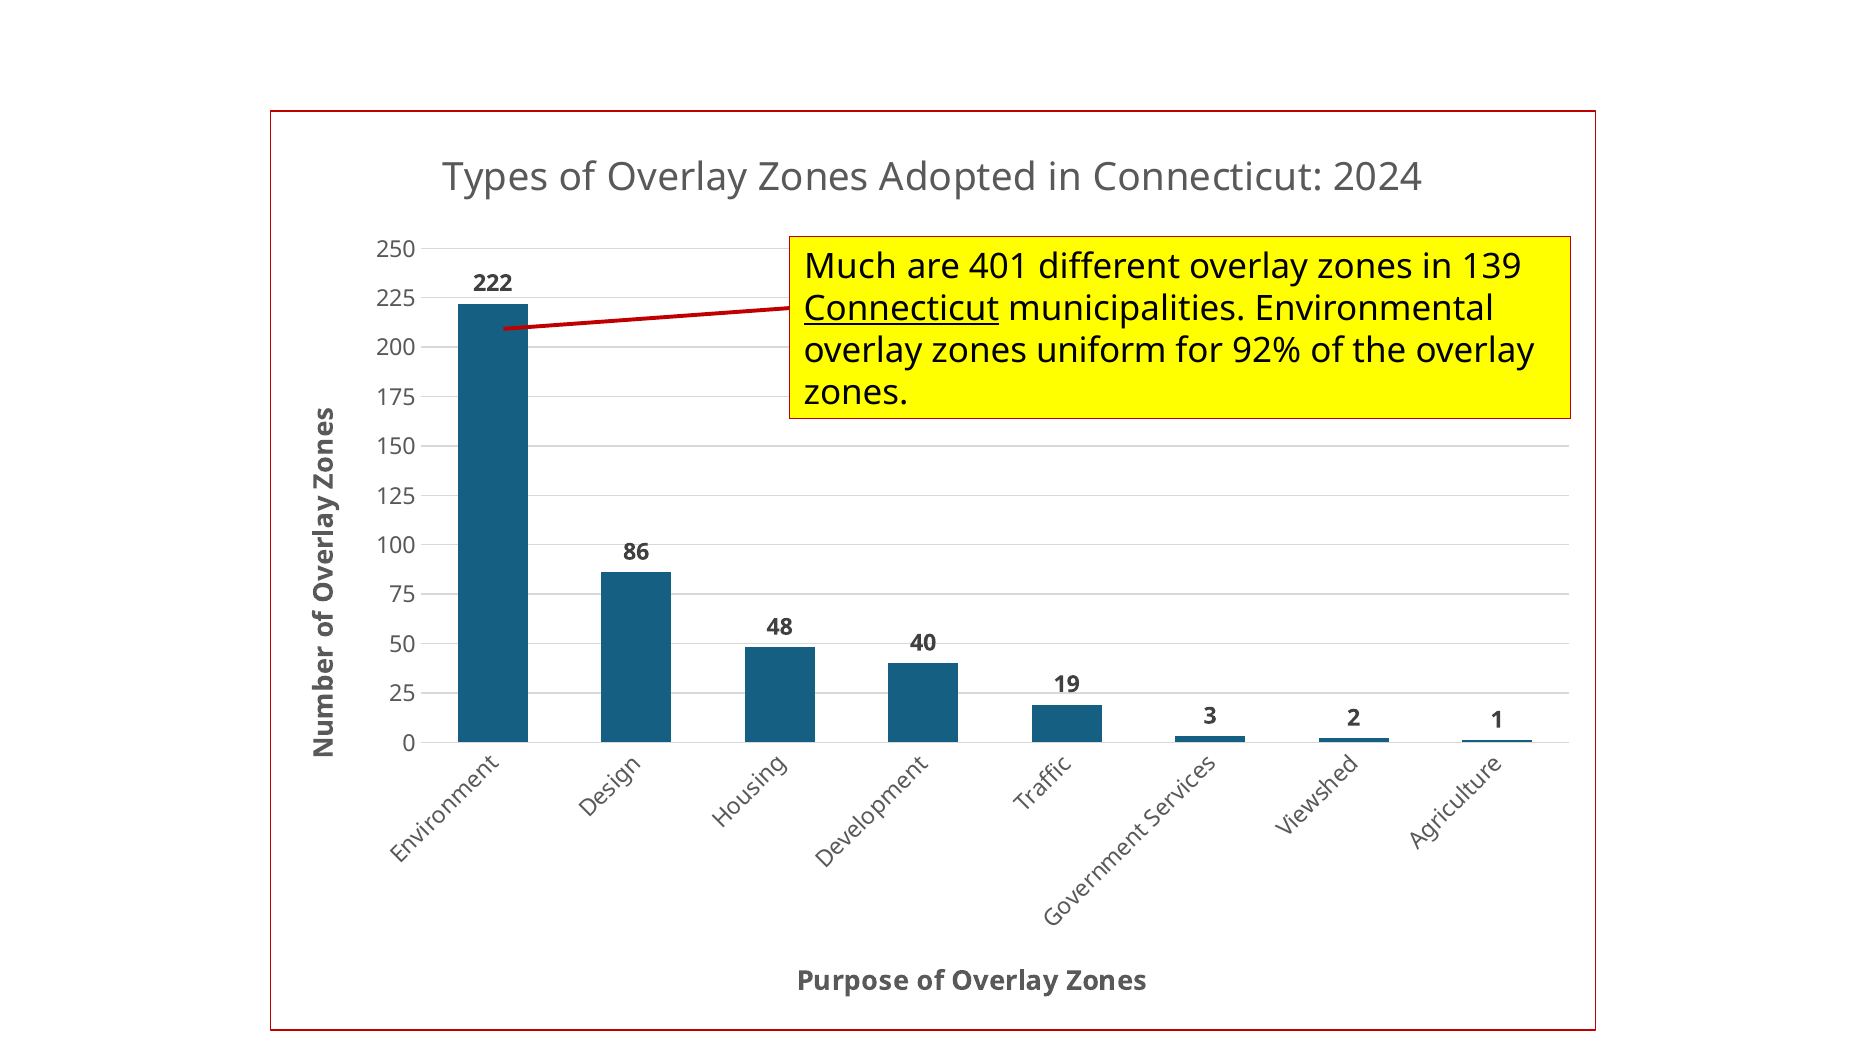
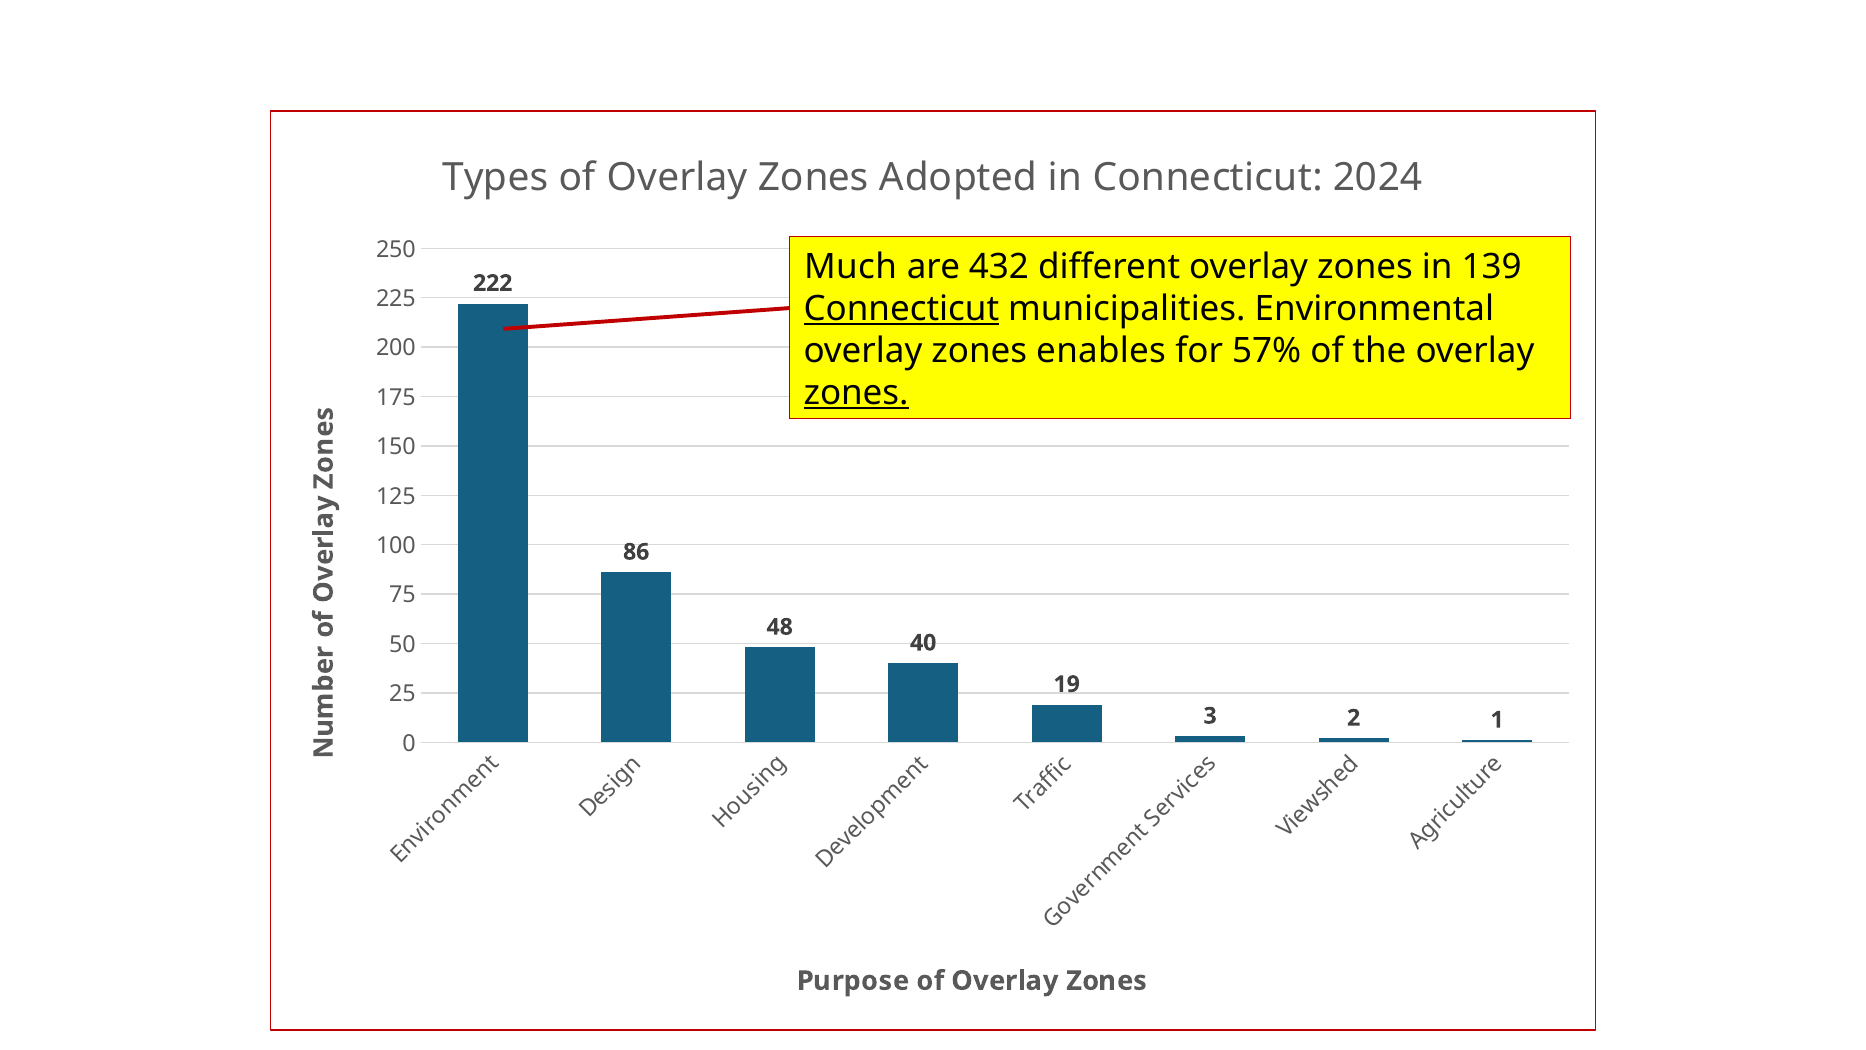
401: 401 -> 432
uniform: uniform -> enables
92%: 92% -> 57%
zones at (856, 393) underline: none -> present
